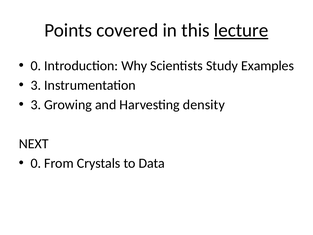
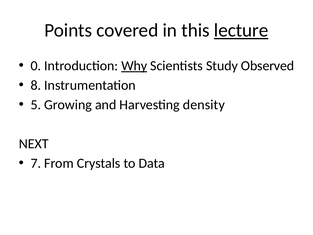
Why underline: none -> present
Examples: Examples -> Observed
3 at (36, 85): 3 -> 8
3 at (36, 105): 3 -> 5
0 at (36, 163): 0 -> 7
